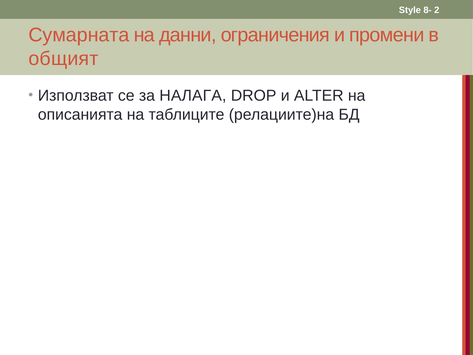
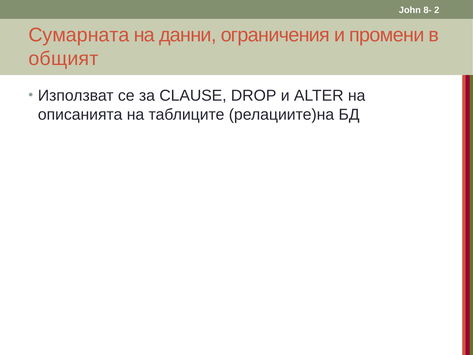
Style: Style -> John
НАЛАГА: НАЛАГА -> CLAUSE
